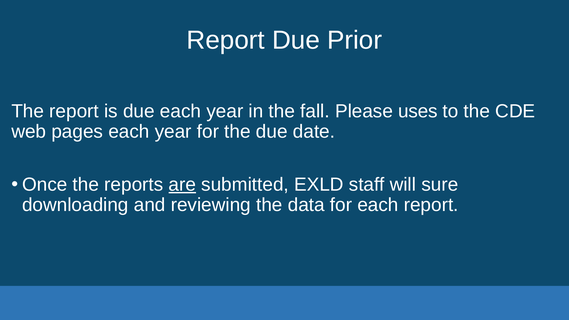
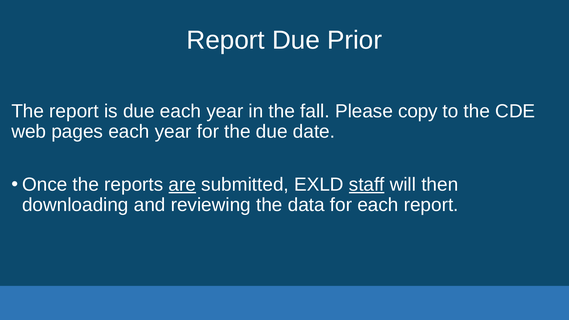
uses: uses -> copy
staff underline: none -> present
sure: sure -> then
